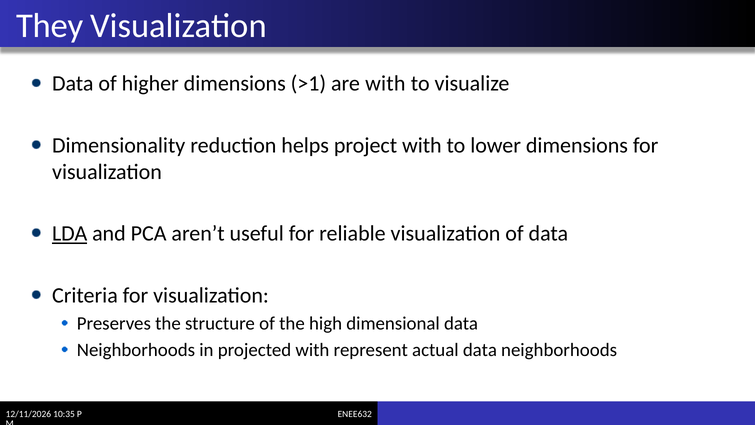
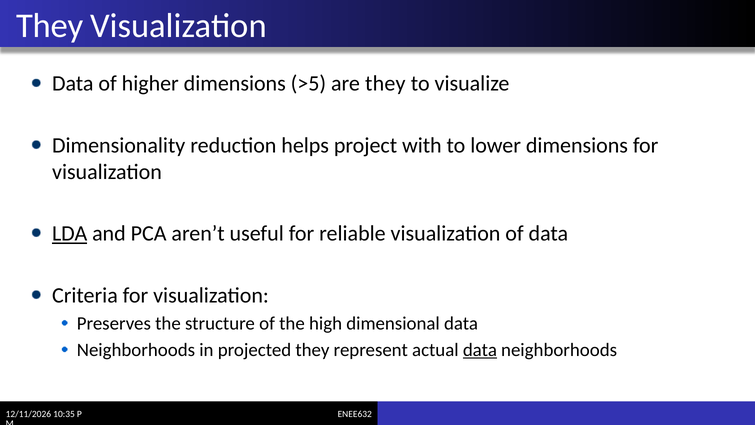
>1: >1 -> >5
are with: with -> they
projected with: with -> they
data at (480, 350) underline: none -> present
